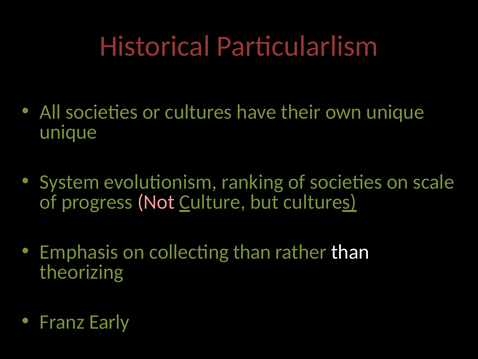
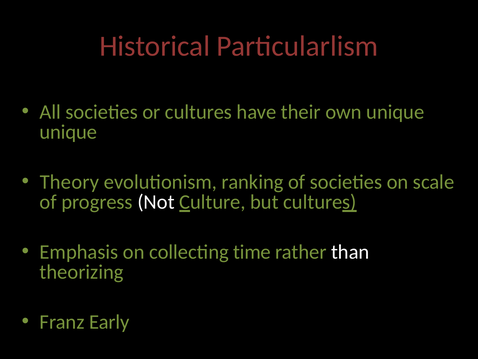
System: System -> Theory
Not colour: pink -> white
collecting than: than -> time
